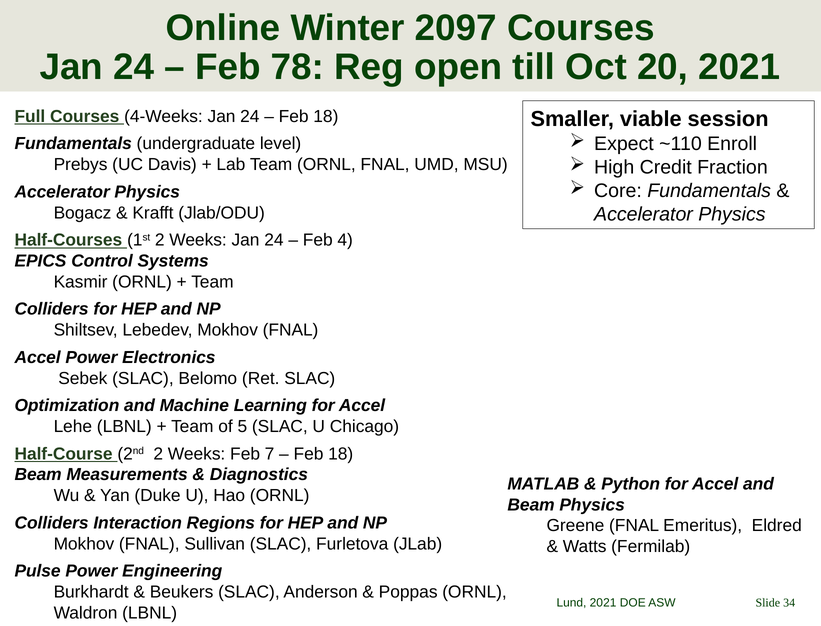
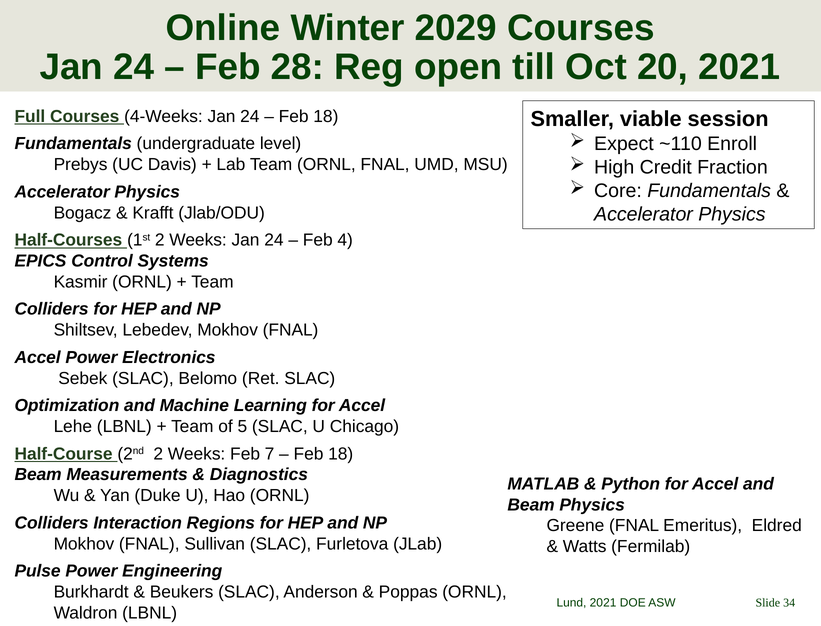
2097: 2097 -> 2029
78: 78 -> 28
